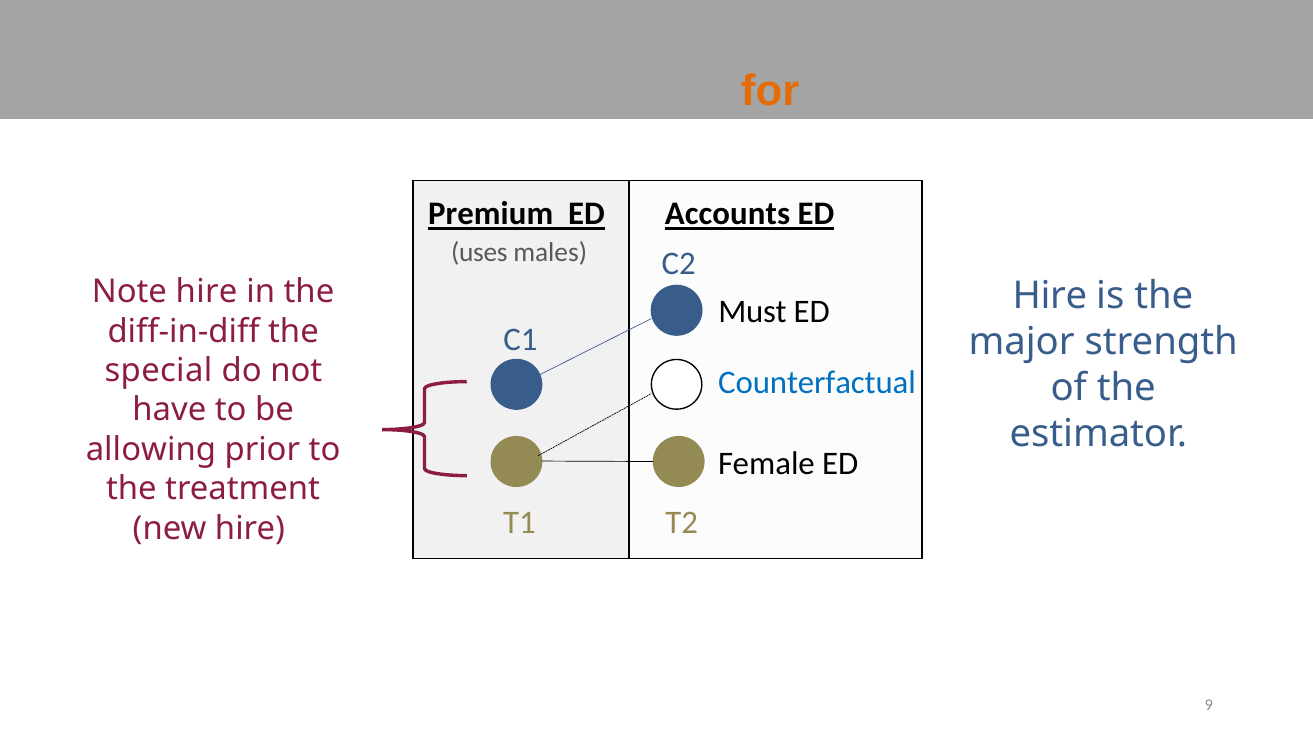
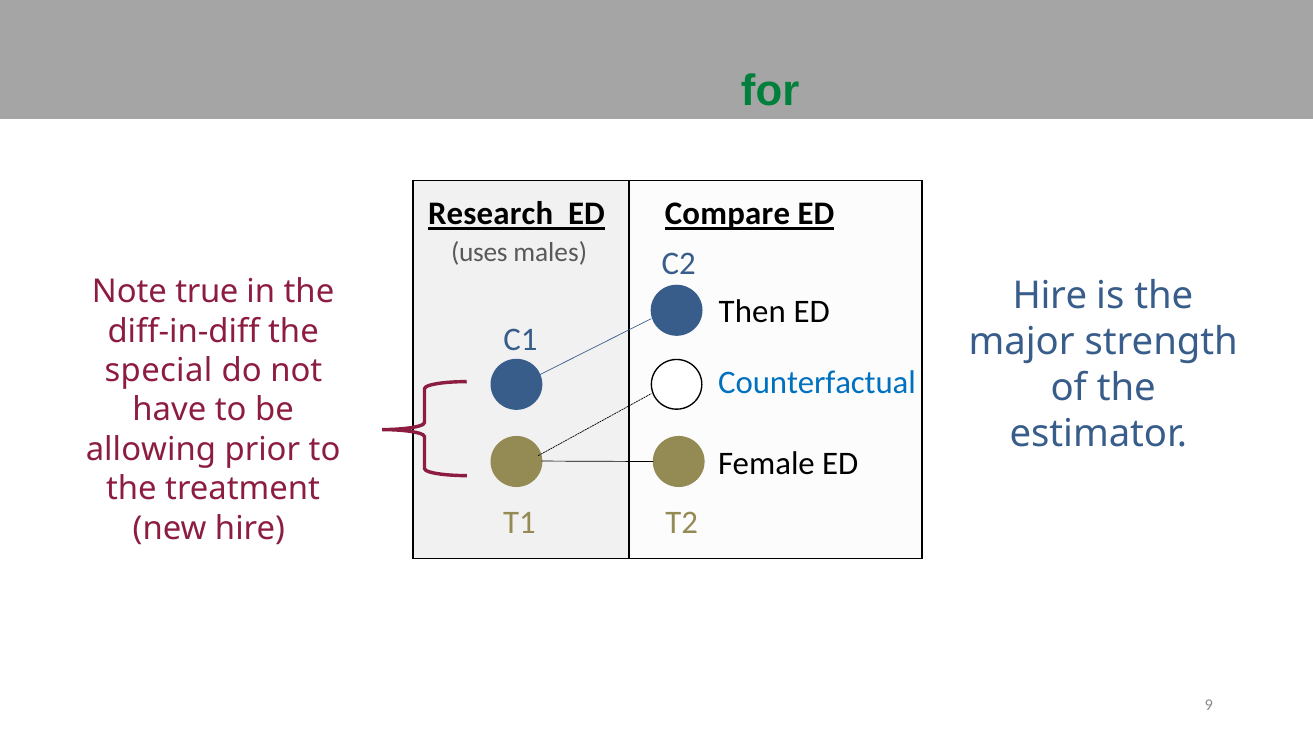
for colour: orange -> green
Premium: Premium -> Research
Accounts: Accounts -> Compare
Note hire: hire -> true
Must: Must -> Then
